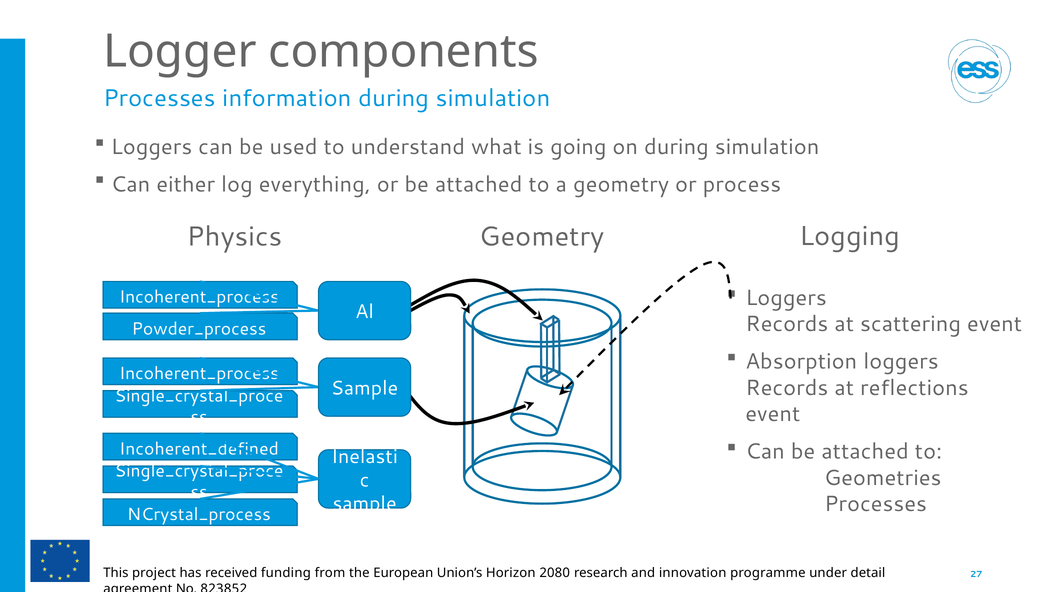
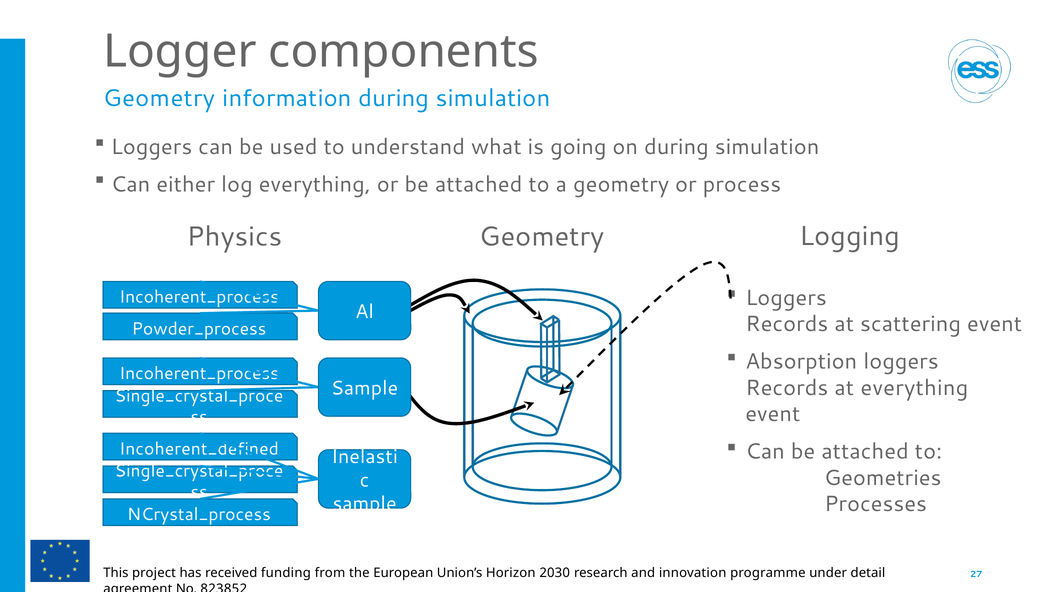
Processes at (159, 98): Processes -> Geometry
at reflections: reflections -> everything
2080: 2080 -> 2030
